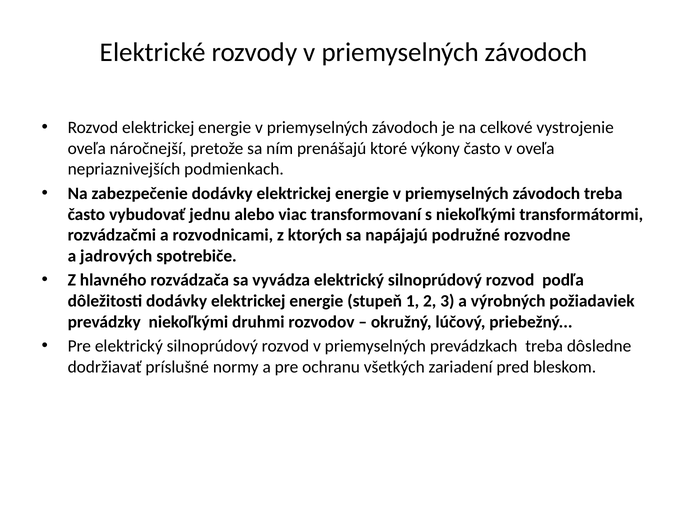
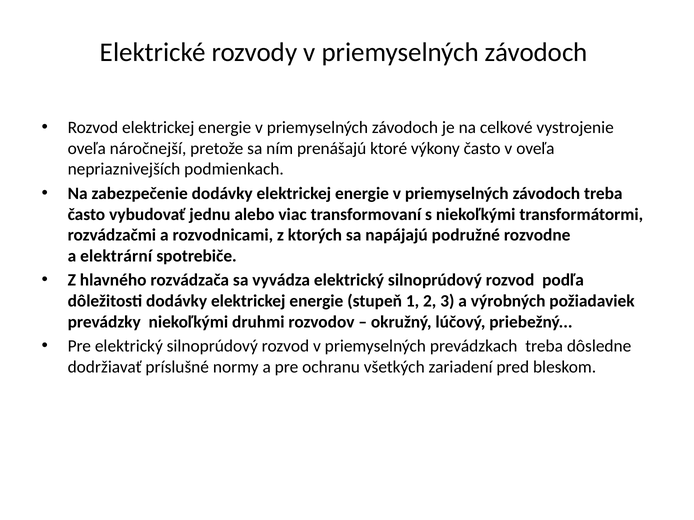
jadrových: jadrových -> elektrární
